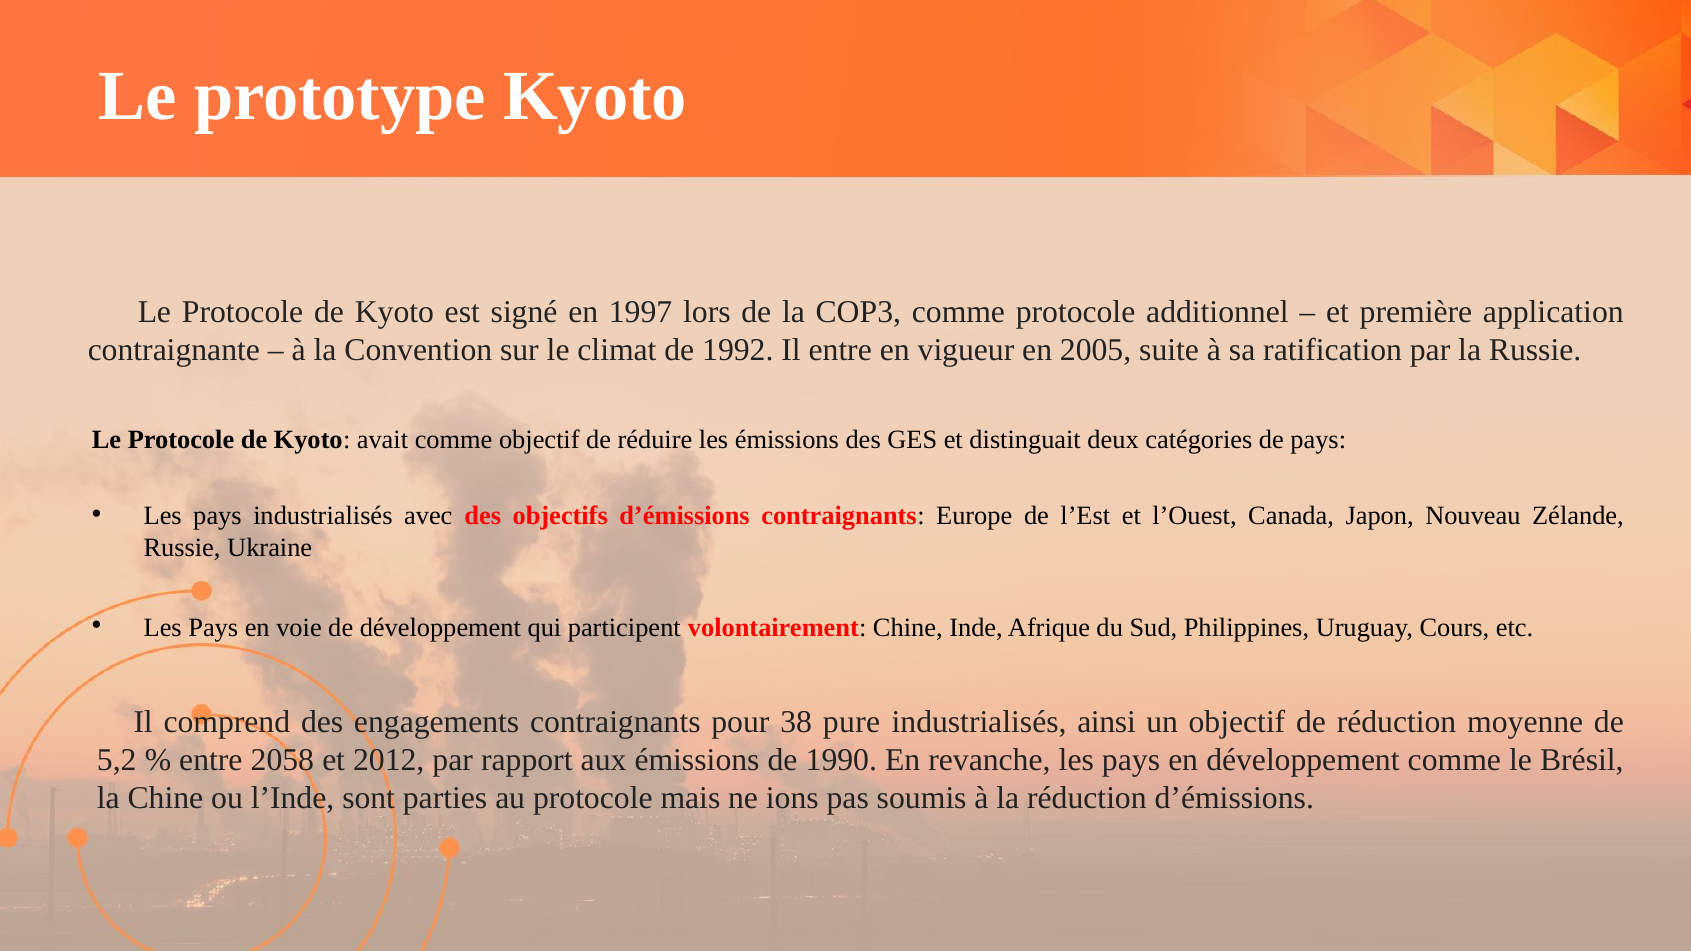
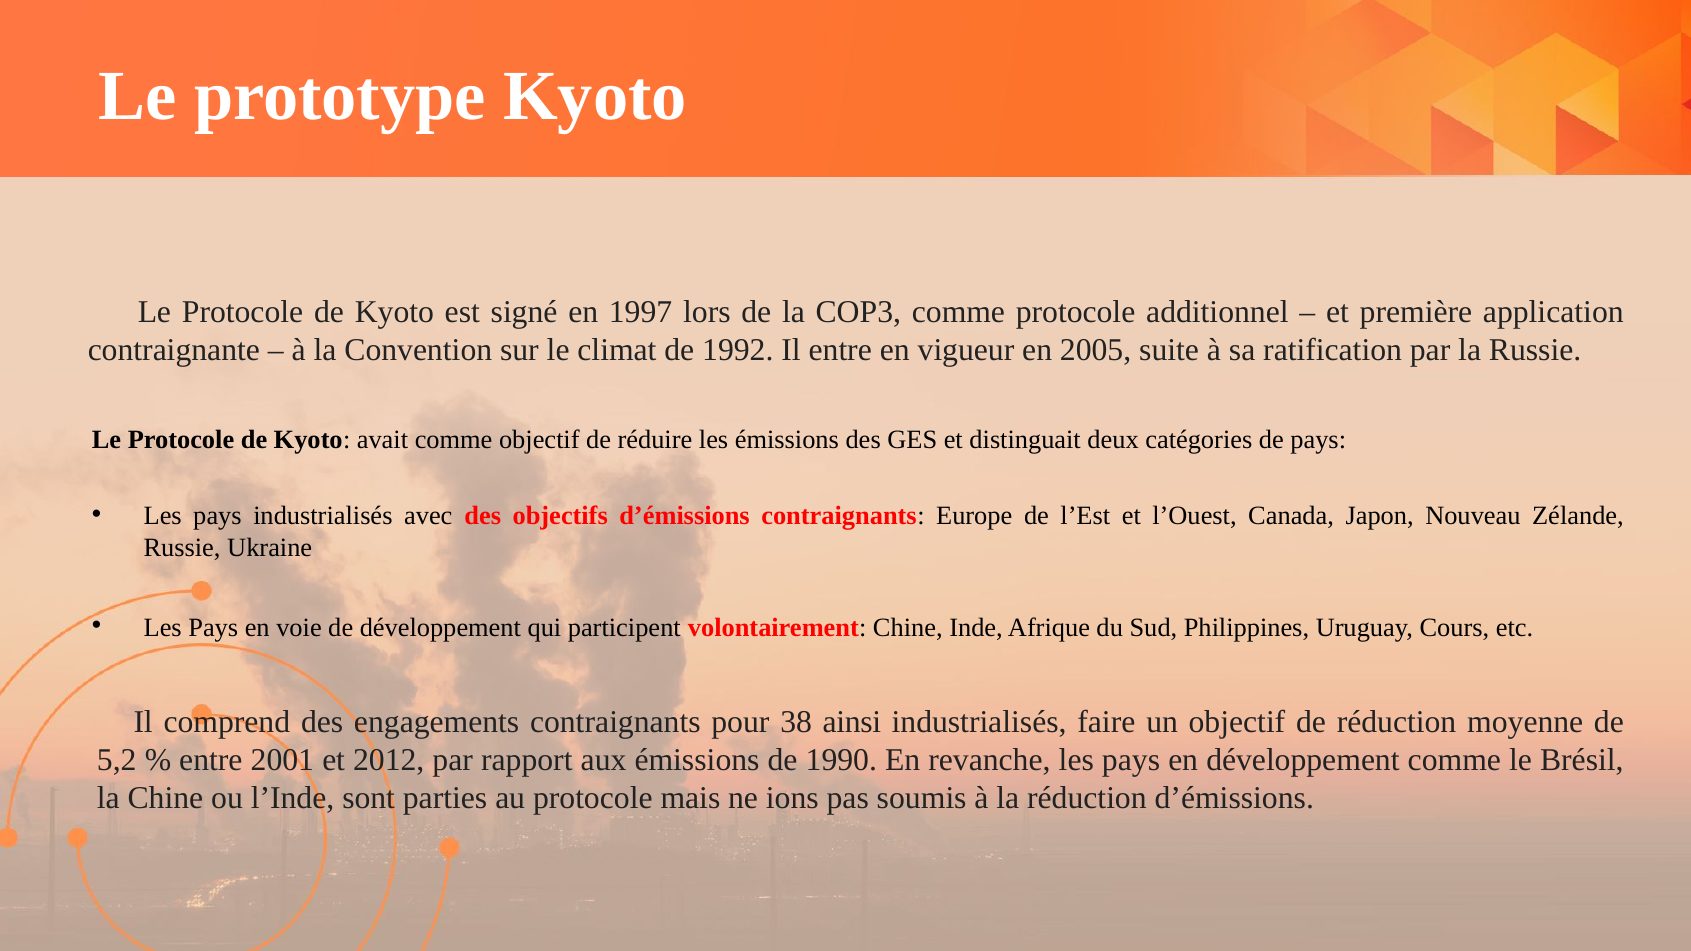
pure: pure -> ainsi
ainsi: ainsi -> faire
2058: 2058 -> 2001
